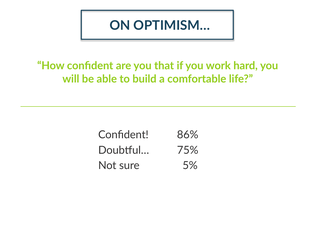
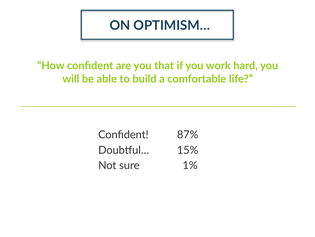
86%: 86% -> 87%
75%: 75% -> 15%
5%: 5% -> 1%
